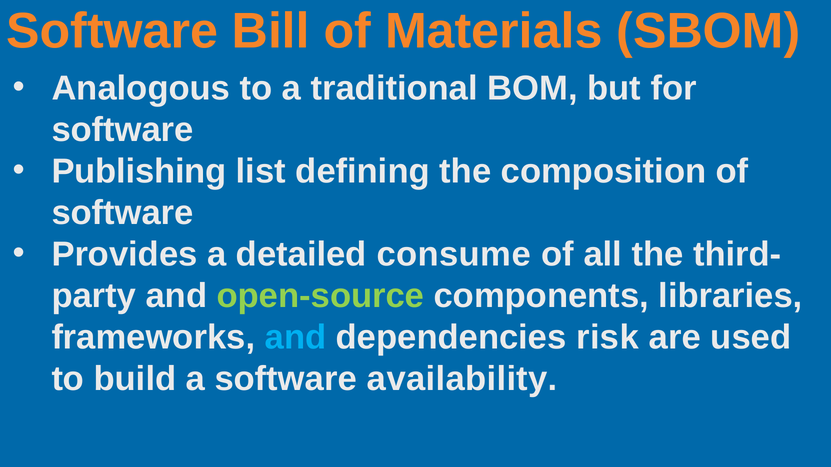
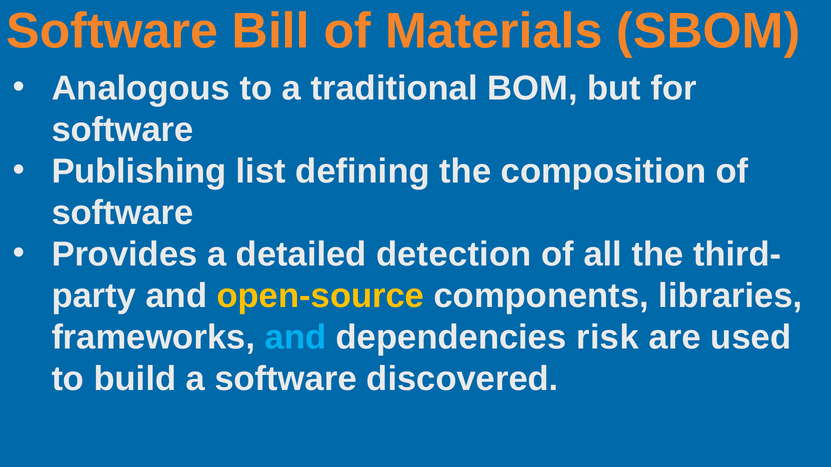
consume: consume -> detection
open-source colour: light green -> yellow
availability: availability -> discovered
